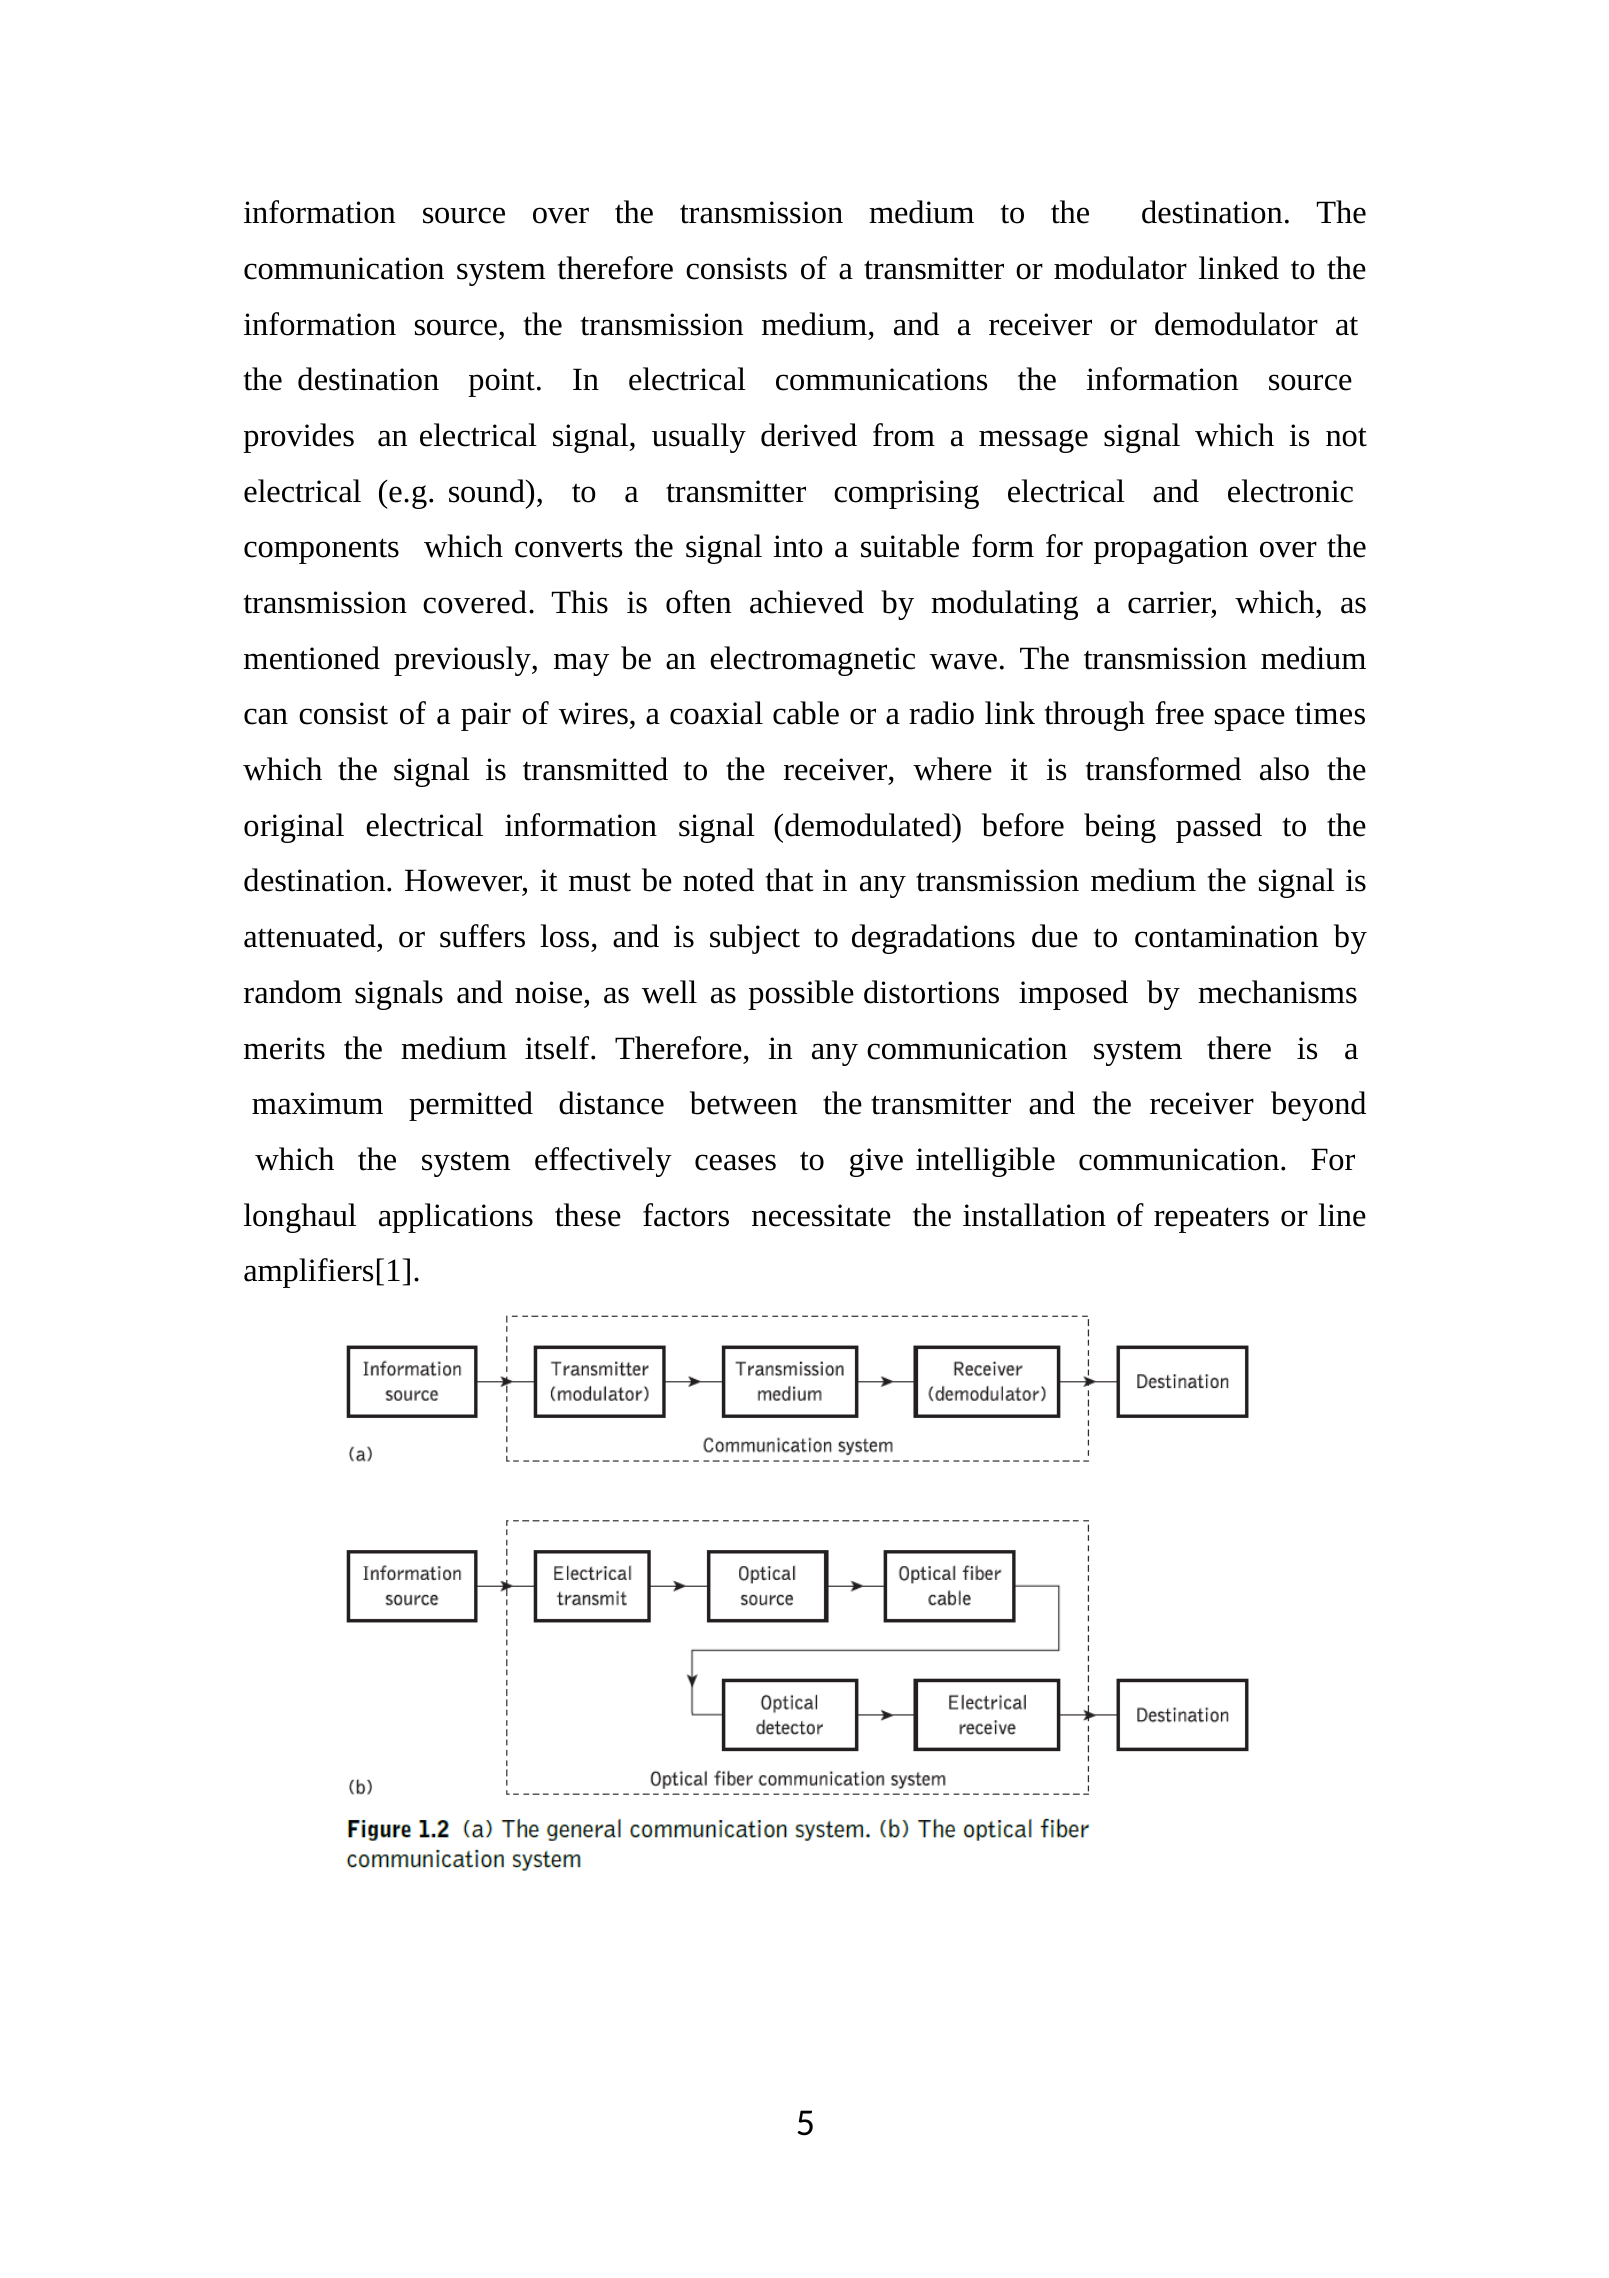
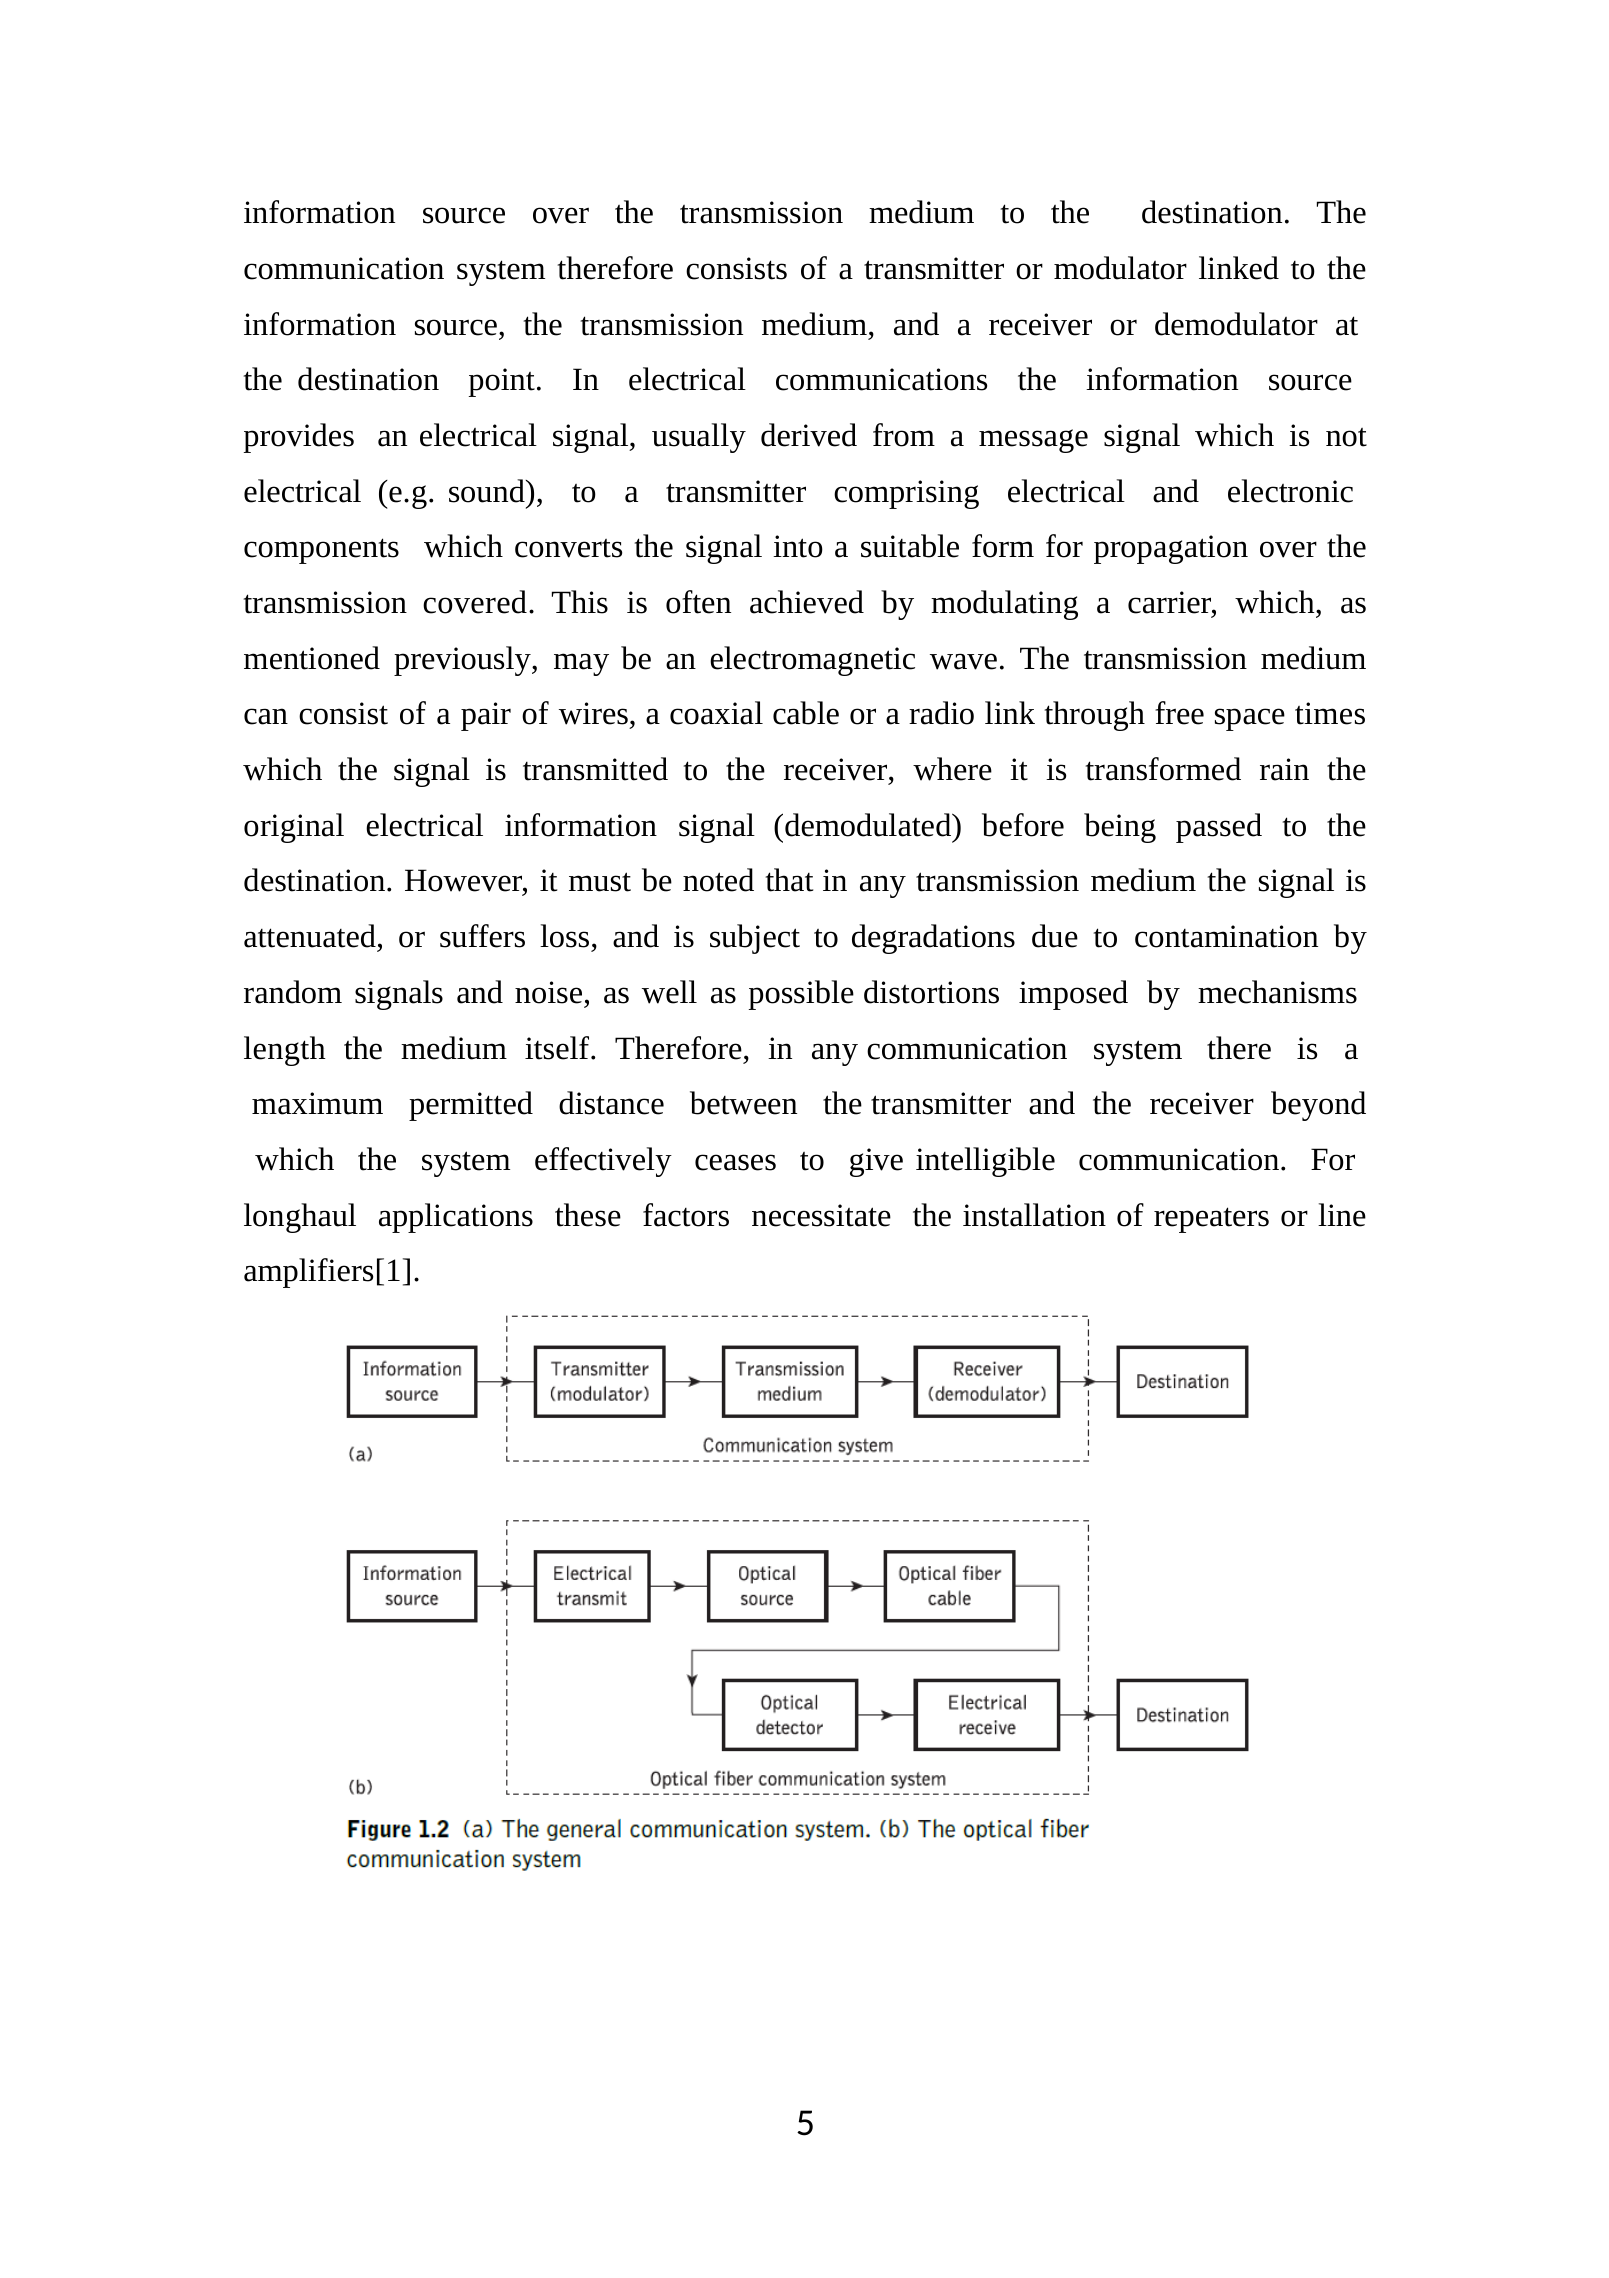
also: also -> rain
merits: merits -> length
